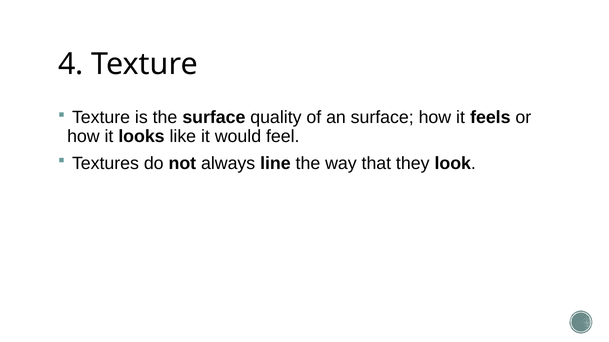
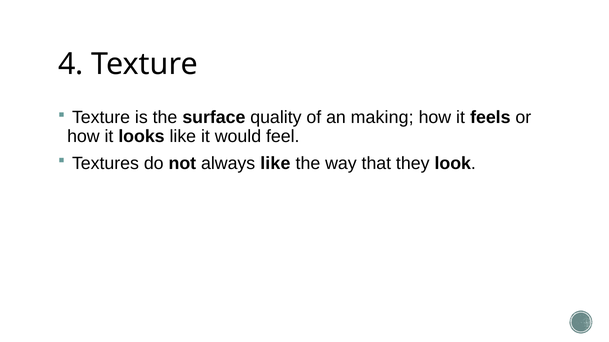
an surface: surface -> making
always line: line -> like
